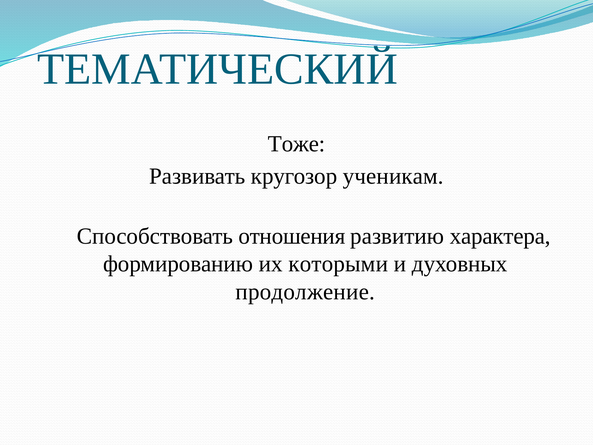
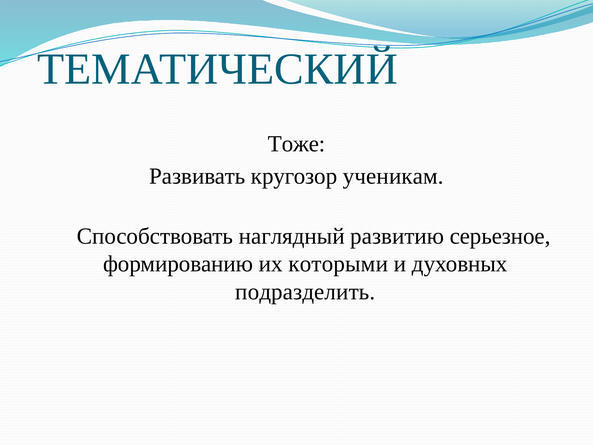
отношения: отношения -> наглядный
характера: характера -> серьезное
продолжение: продолжение -> подразделить
